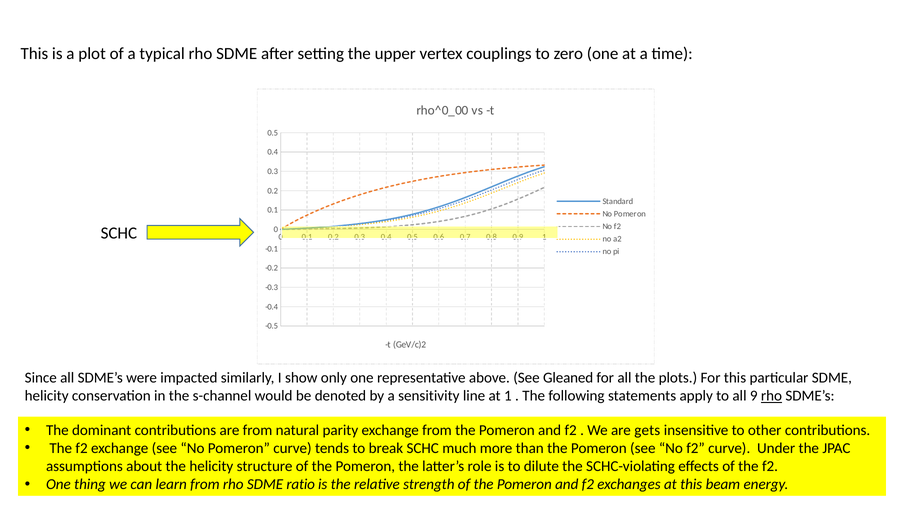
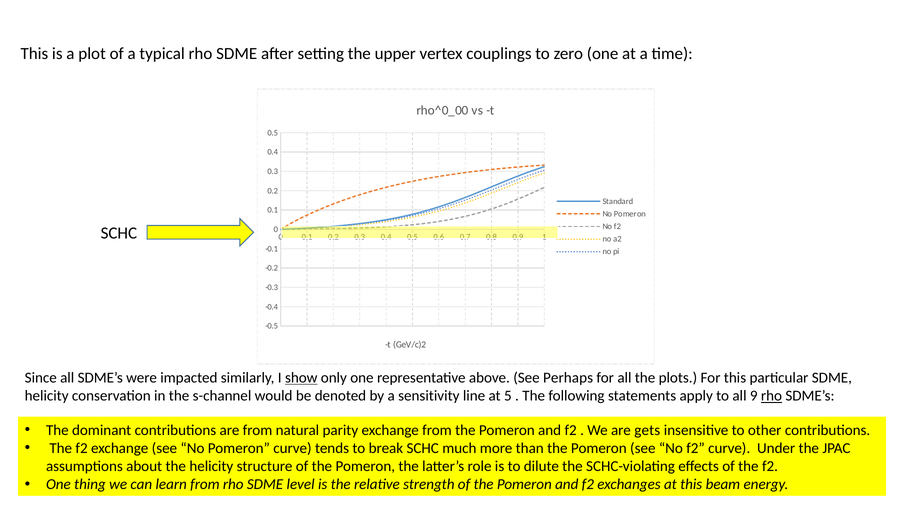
show underline: none -> present
Gleaned: Gleaned -> Perhaps
at 1: 1 -> 5
ratio: ratio -> level
